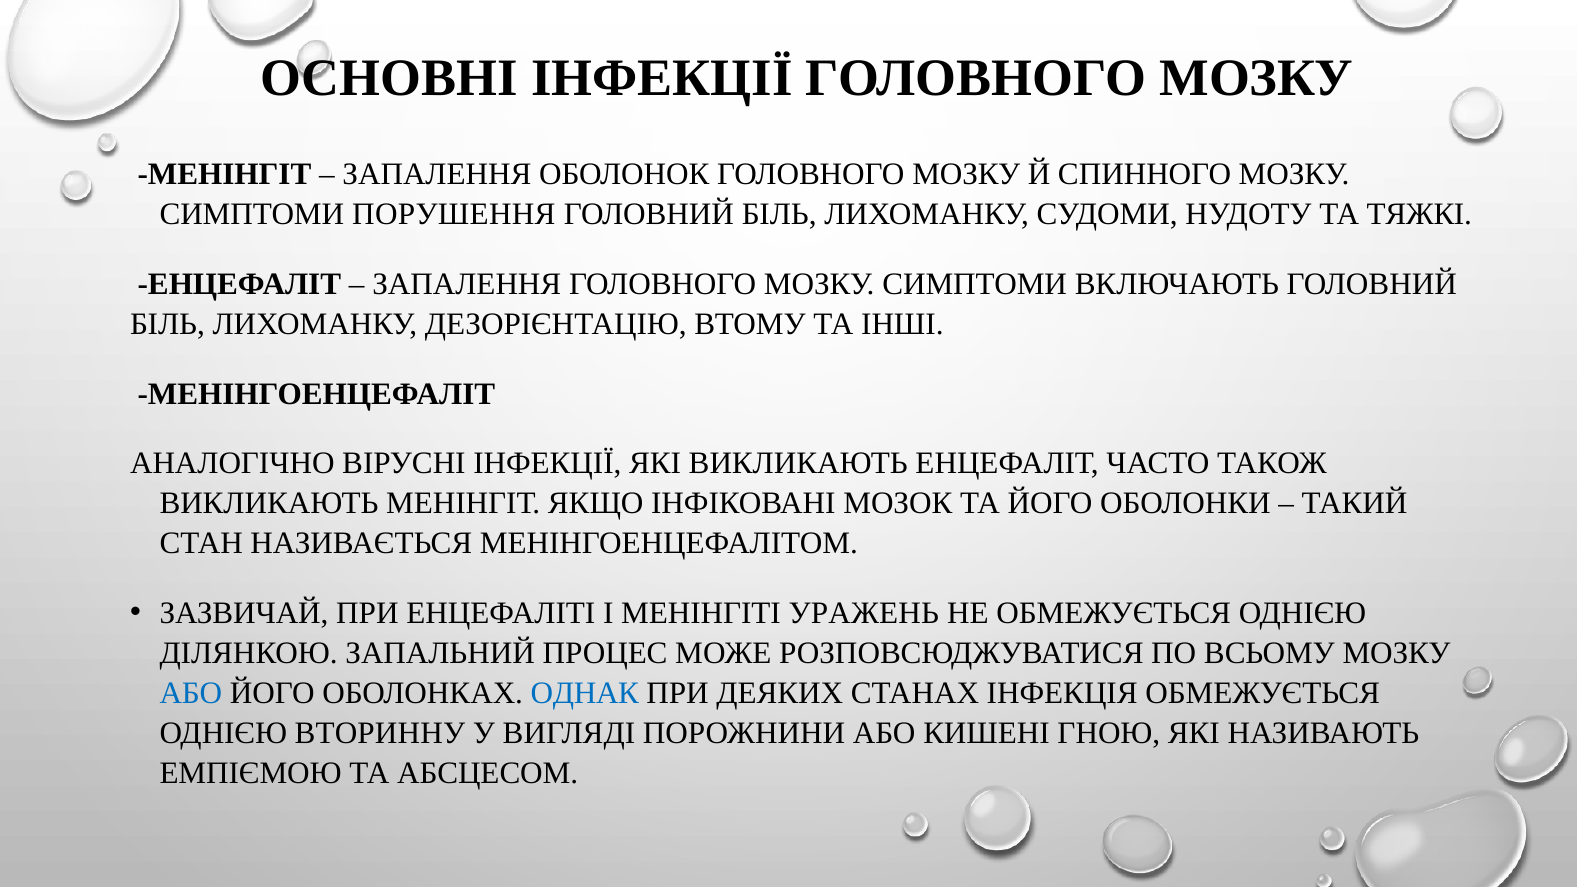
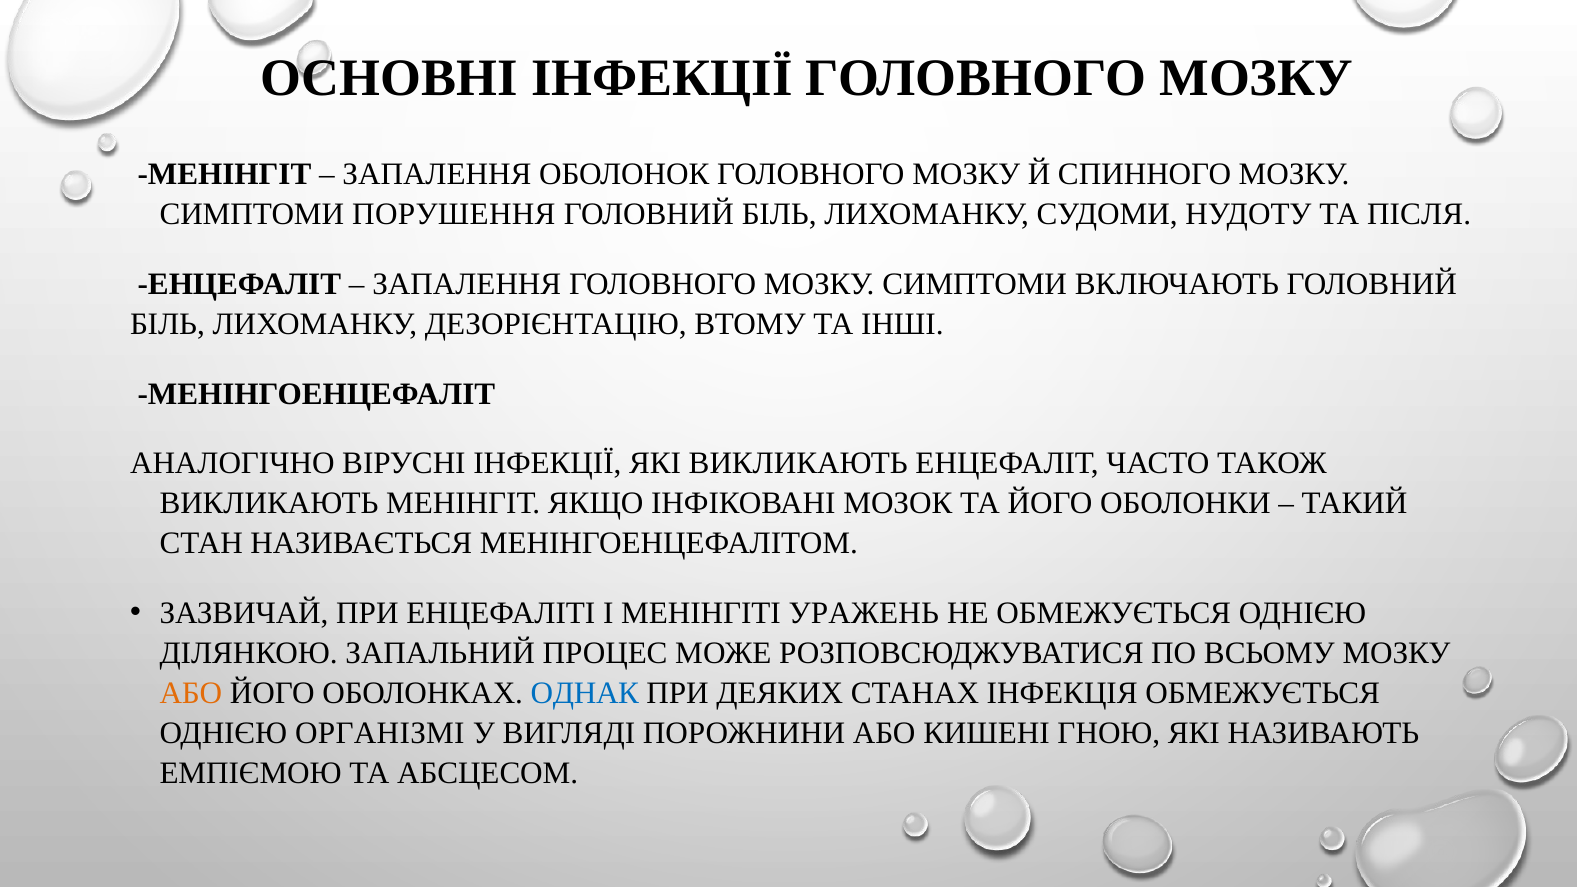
ТЯЖКІ: ТЯЖКІ -> ПІСЛЯ
АБО at (191, 693) colour: blue -> orange
ВТОРИННУ: ВТОРИННУ -> ОРГАНІЗМІ
